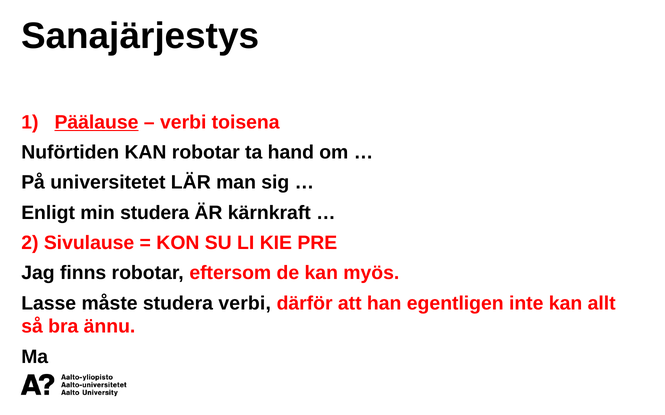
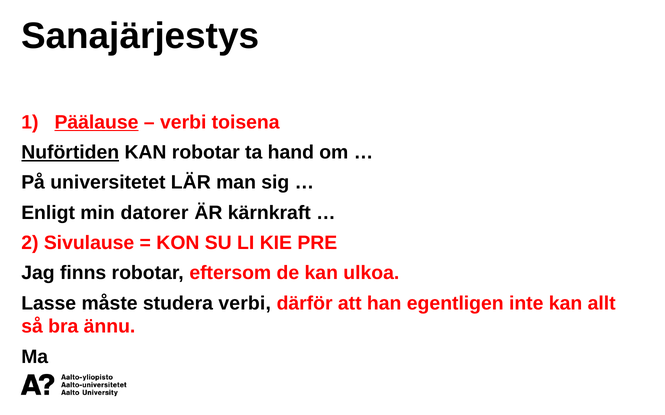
Nuförtiden underline: none -> present
min studera: studera -> datorer
myös: myös -> ulkoa
